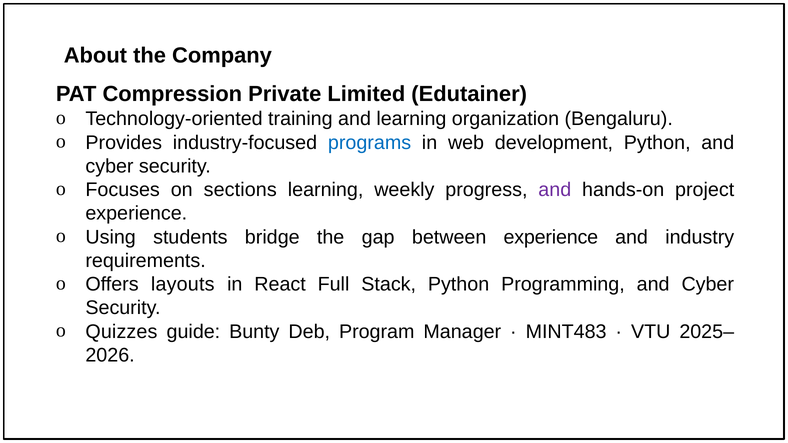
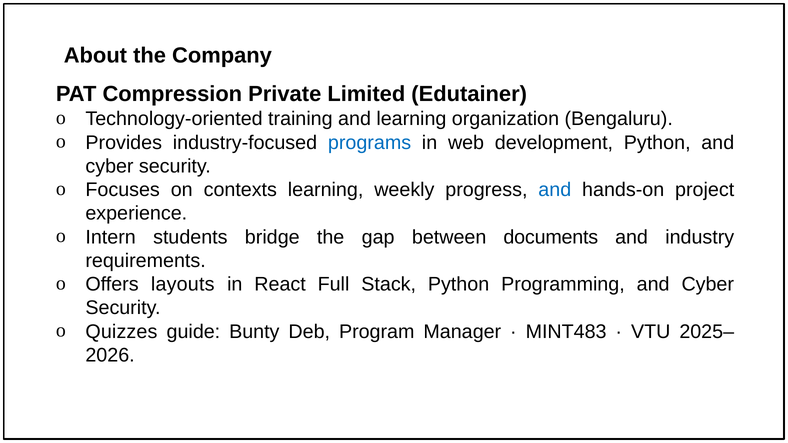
sections: sections -> contexts
and at (555, 190) colour: purple -> blue
Using: Using -> Intern
between experience: experience -> documents
